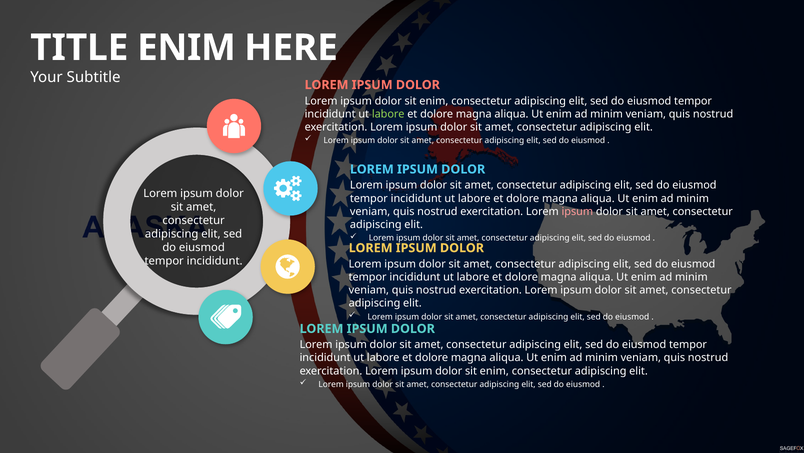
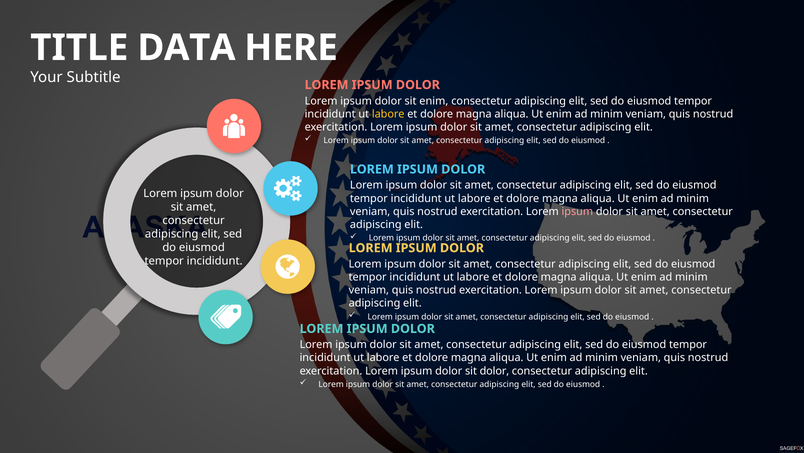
ENIM at (186, 48): ENIM -> DATA
labore at (388, 114) colour: light green -> yellow
enim at (494, 370): enim -> dolor
